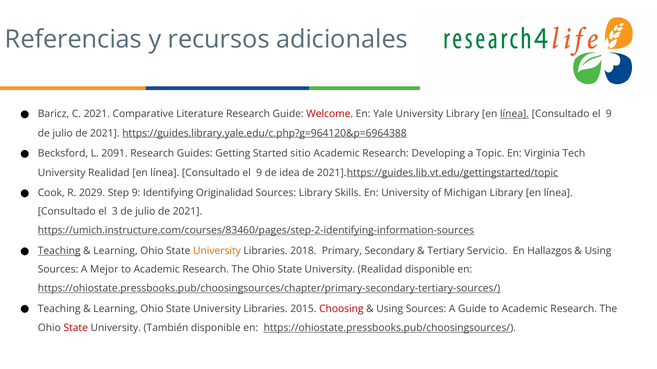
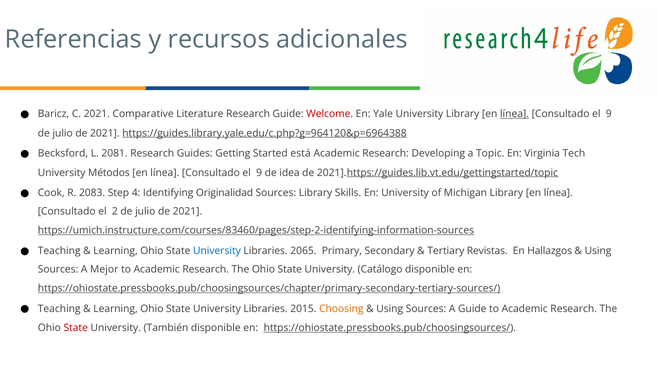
2091: 2091 -> 2081
sitio: sitio -> está
Realidad at (109, 173): Realidad -> Métodos
2029: 2029 -> 2083
Step 9: 9 -> 4
3: 3 -> 2
Teaching at (59, 251) underline: present -> none
University at (217, 251) colour: orange -> blue
2018: 2018 -> 2065
Servicio: Servicio -> Revistas
State University Realidad: Realidad -> Catálogo
Choosing colour: red -> orange
